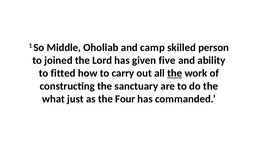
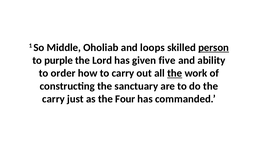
camp: camp -> loops
person underline: none -> present
joined: joined -> purple
fitted: fitted -> order
what at (53, 99): what -> carry
